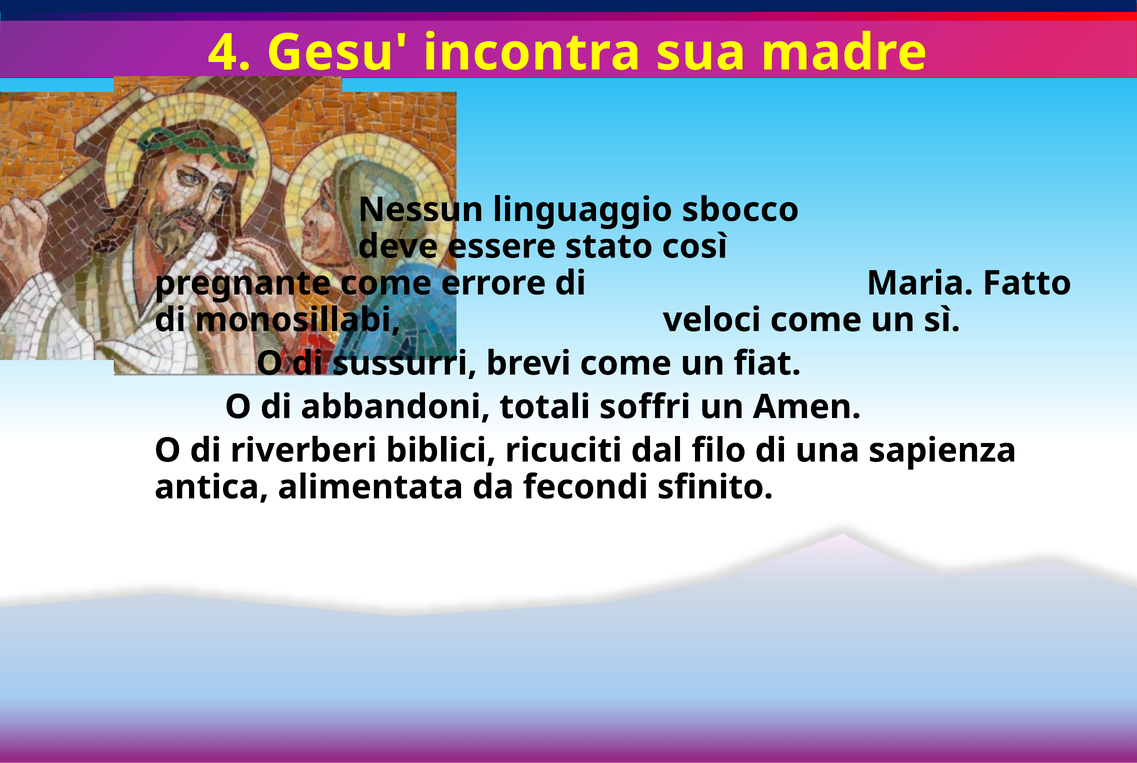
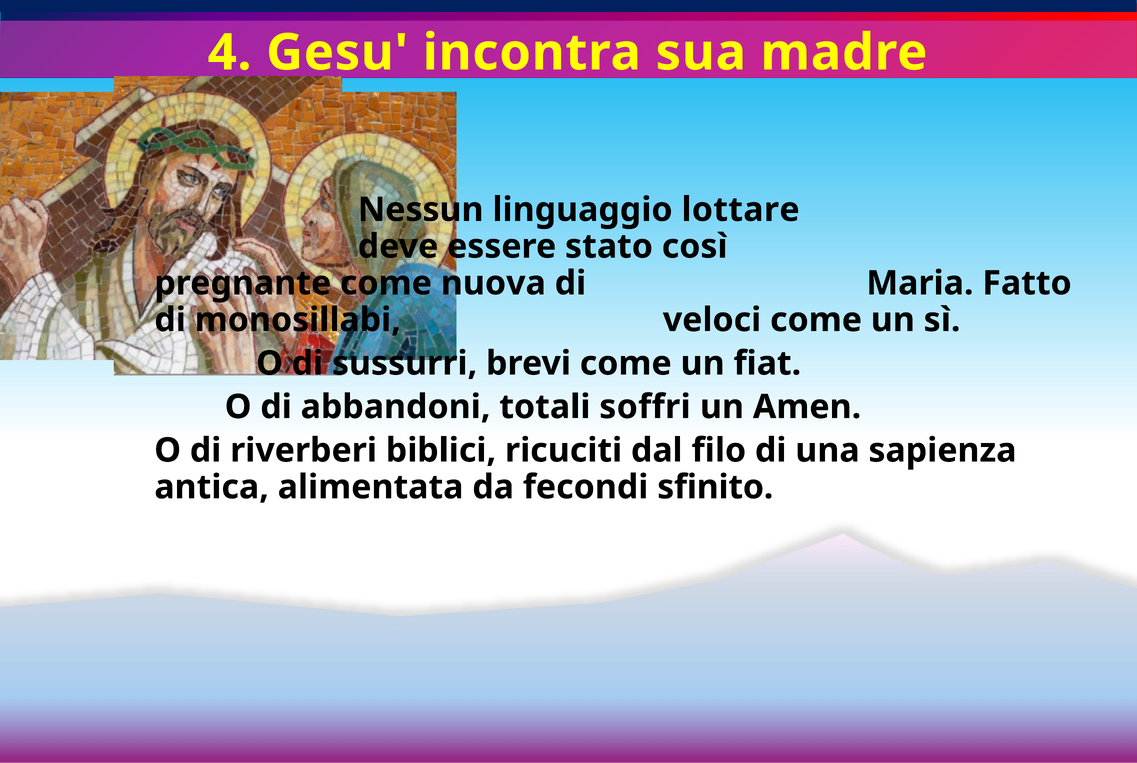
sbocco: sbocco -> lottare
errore: errore -> nuova
